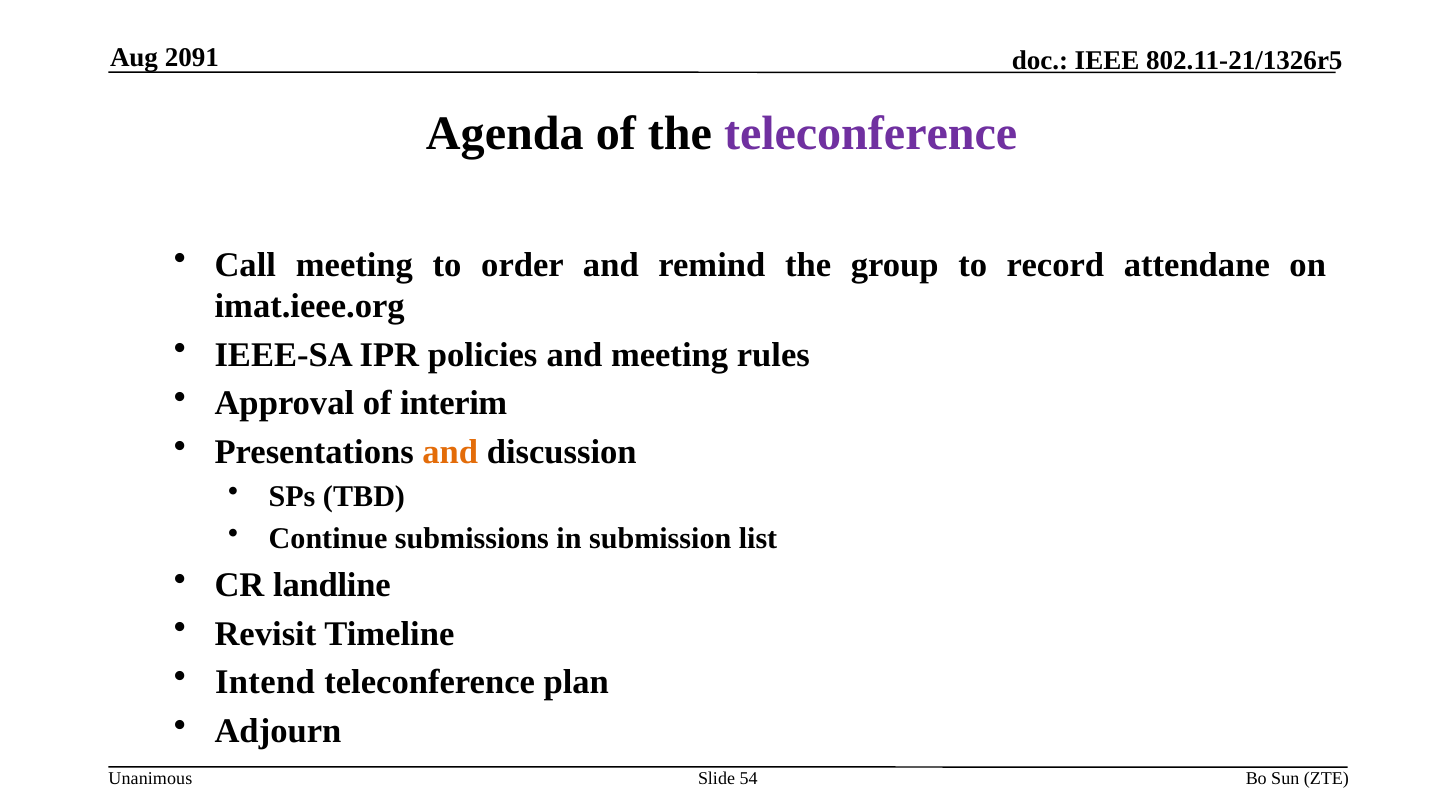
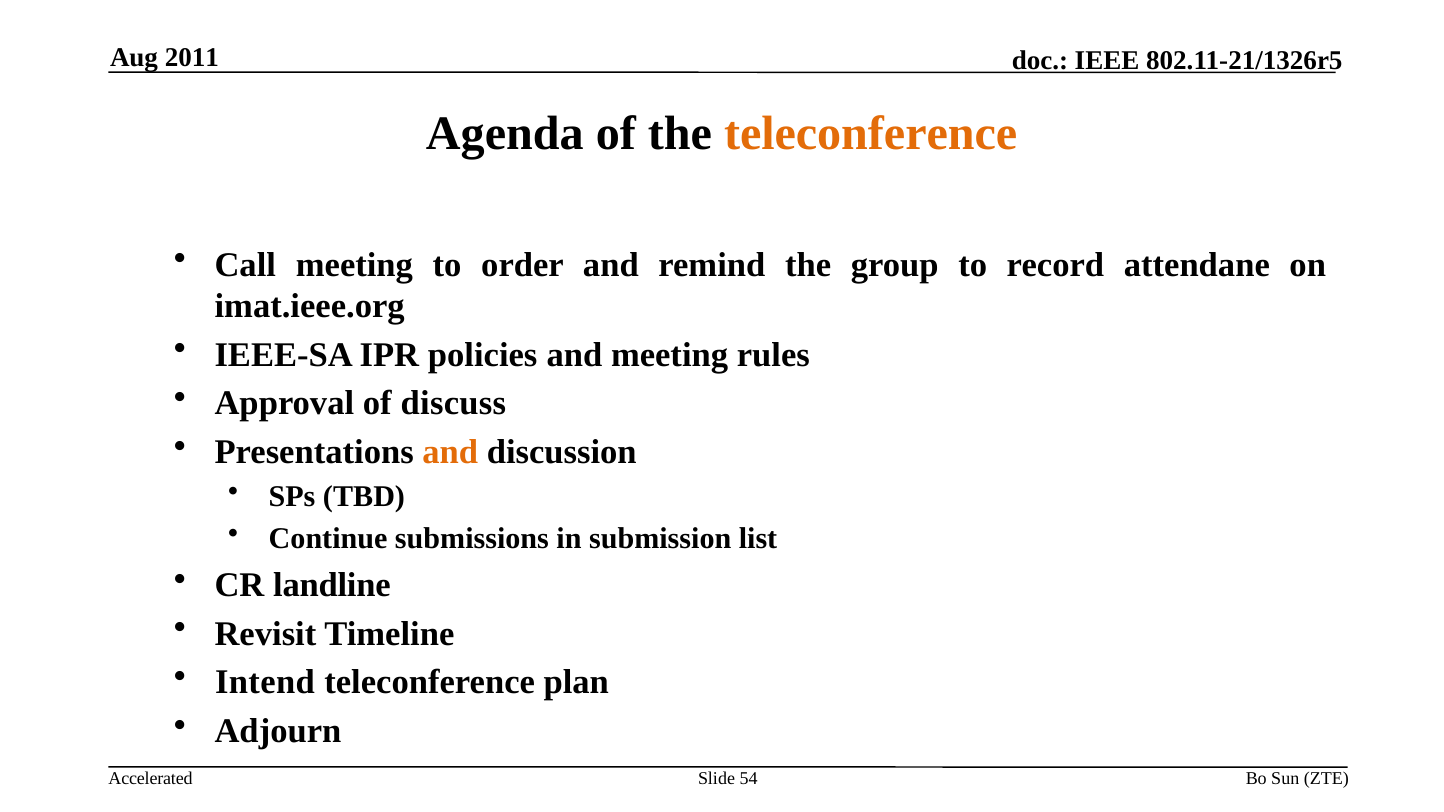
2091: 2091 -> 2011
teleconference at (871, 134) colour: purple -> orange
interim: interim -> discuss
Unanimous: Unanimous -> Accelerated
